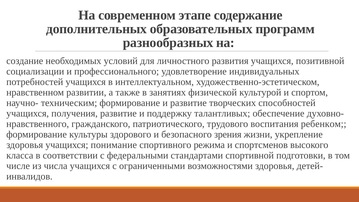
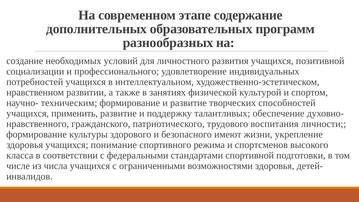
получения: получения -> применить
ребенком: ребенком -> личности
зрения: зрения -> имеют
